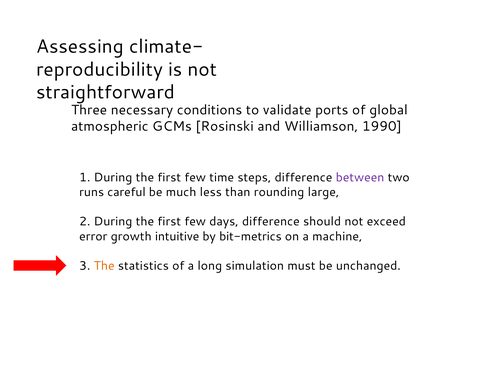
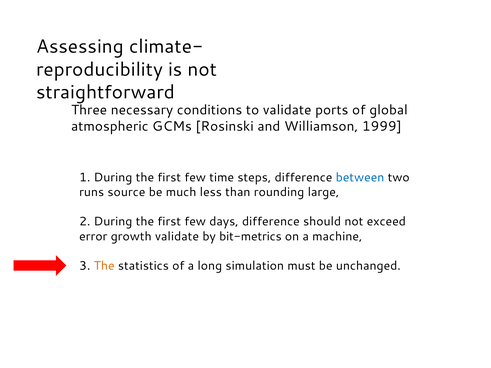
1990: 1990 -> 1999
between colour: purple -> blue
careful: careful -> source
growth intuitive: intuitive -> validate
